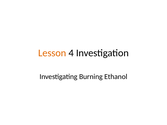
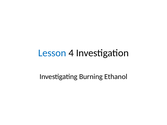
Lesson colour: orange -> blue
